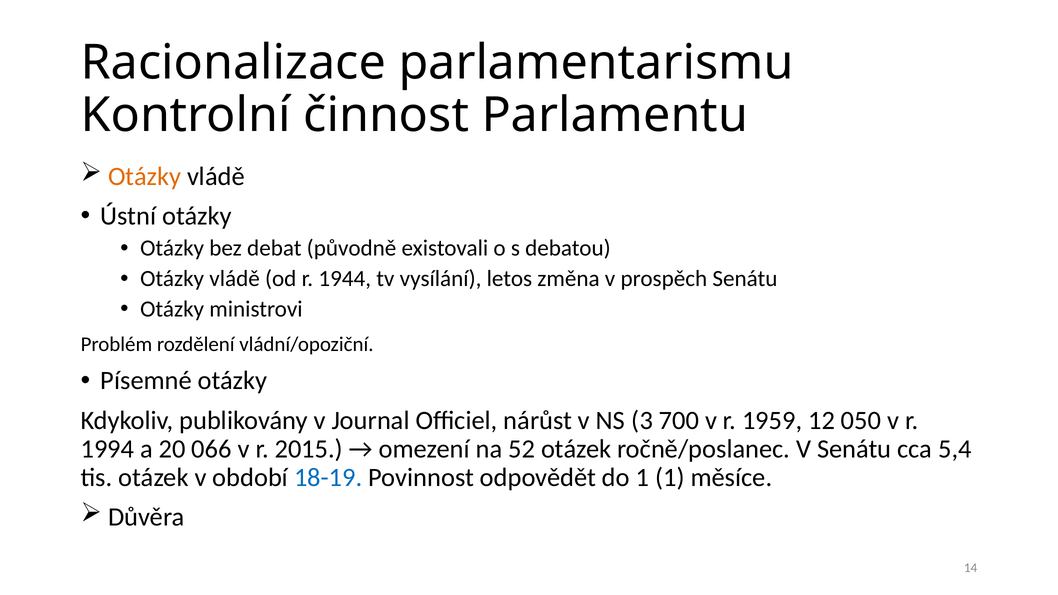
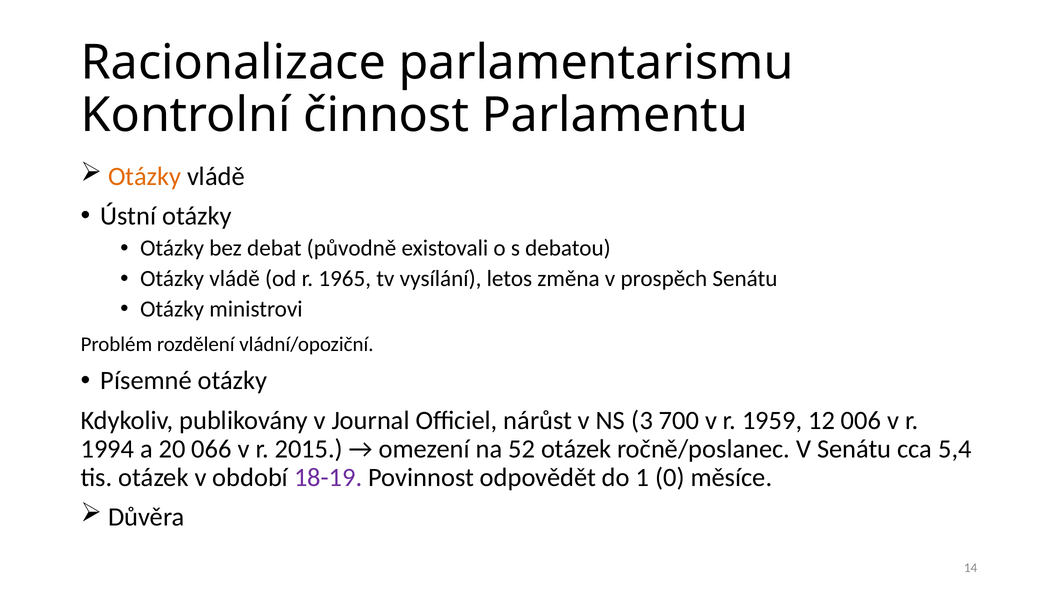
1944: 1944 -> 1965
050: 050 -> 006
18-19 colour: blue -> purple
1 1: 1 -> 0
